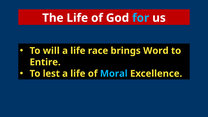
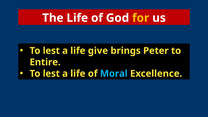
for colour: light blue -> yellow
will at (51, 51): will -> lest
race: race -> give
Word: Word -> Peter
